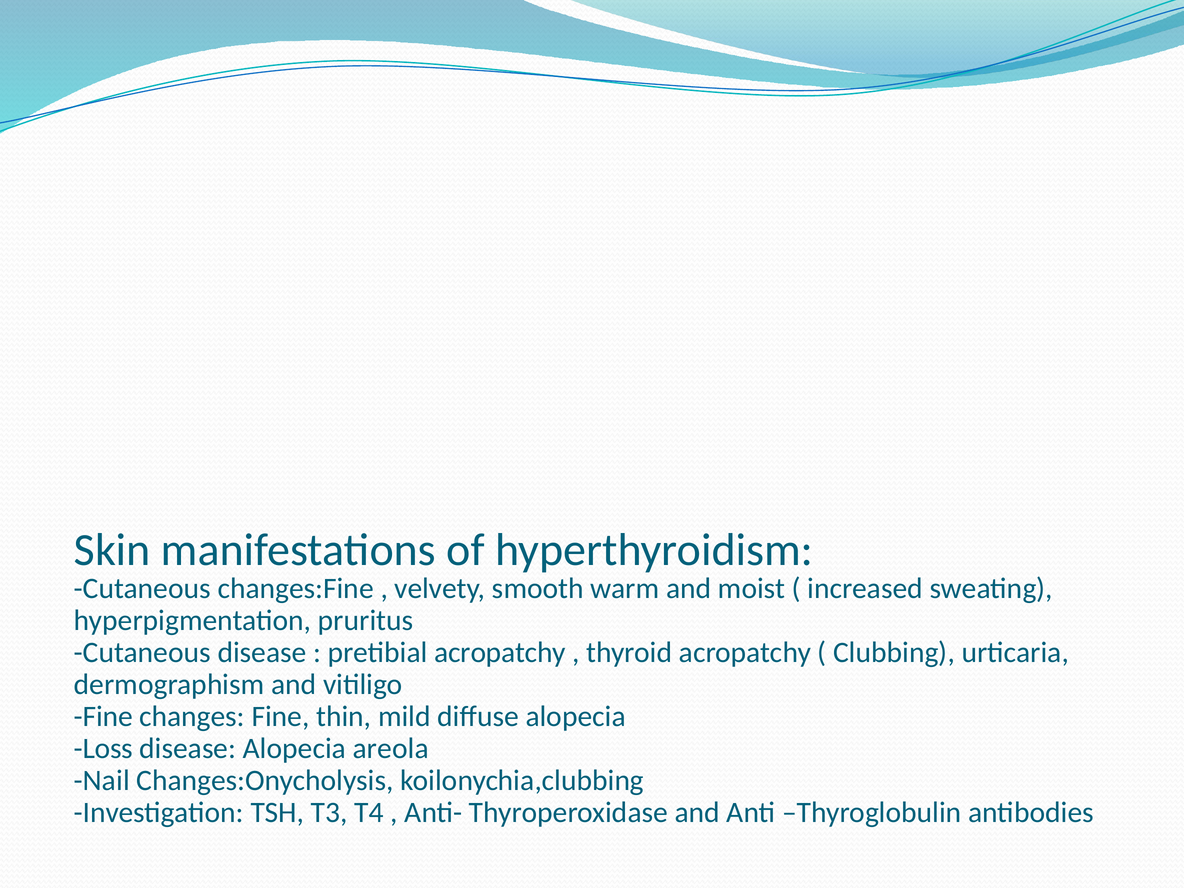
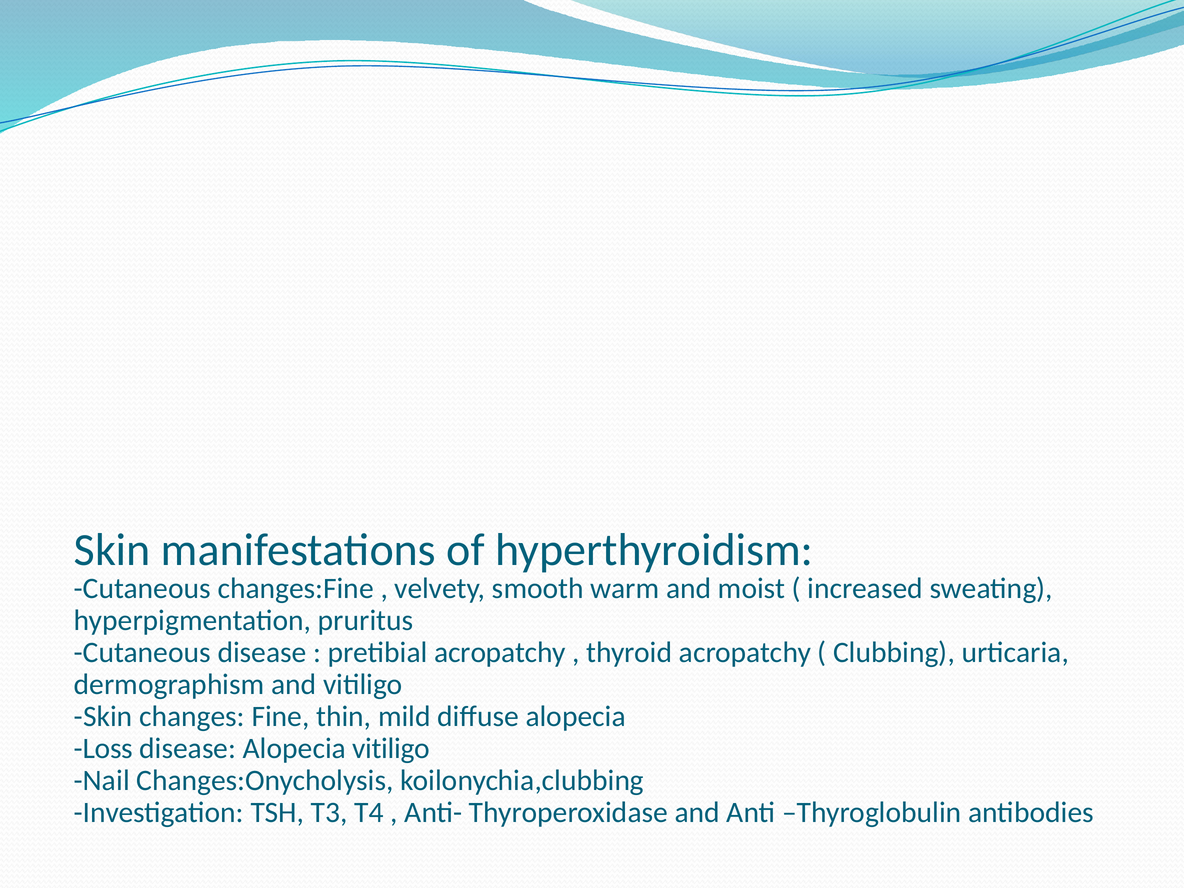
Fine at (103, 717): Fine -> Skin
Alopecia areola: areola -> vitiligo
